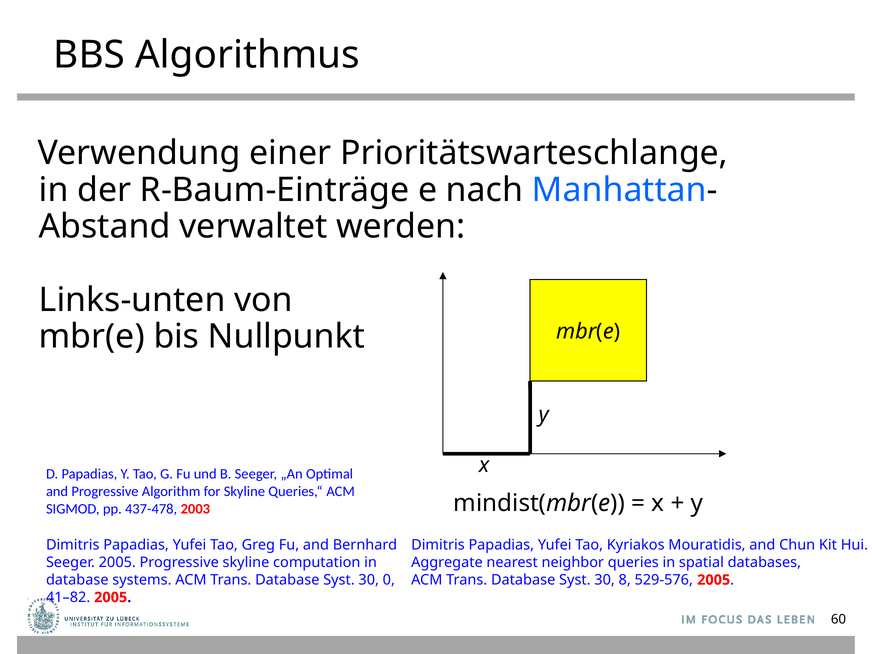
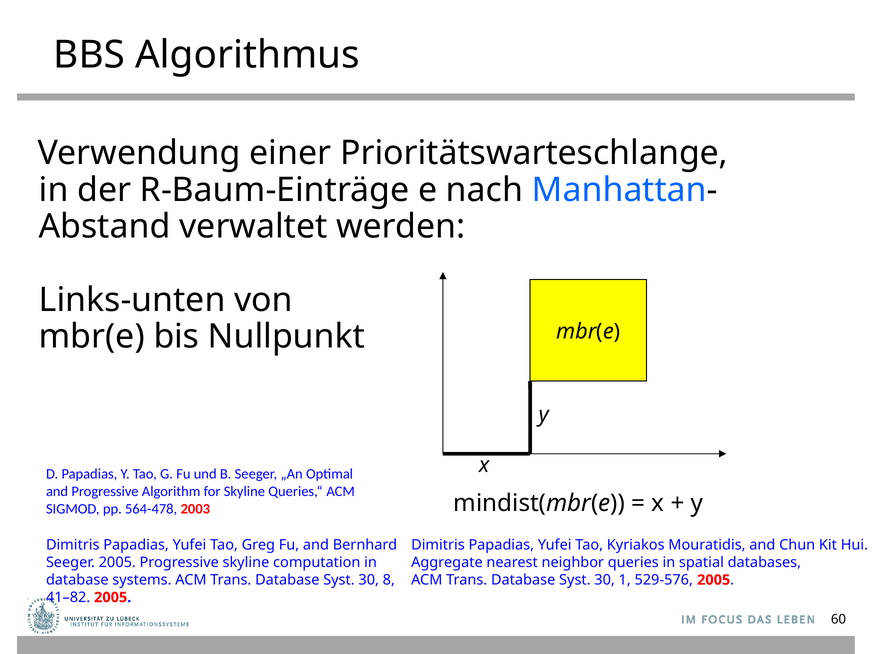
437-478: 437-478 -> 564-478
0: 0 -> 8
8: 8 -> 1
